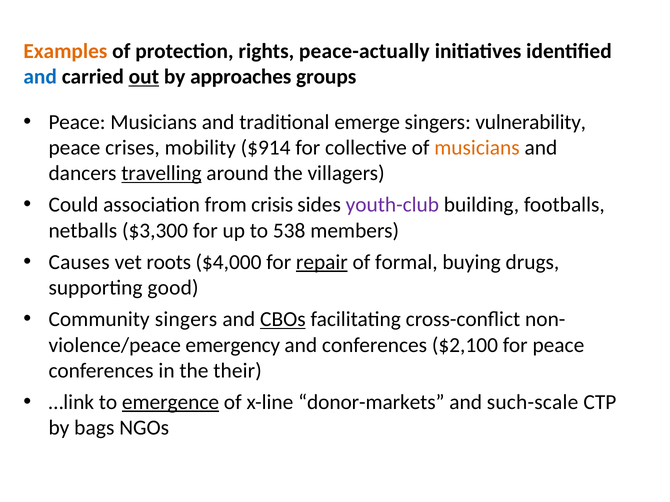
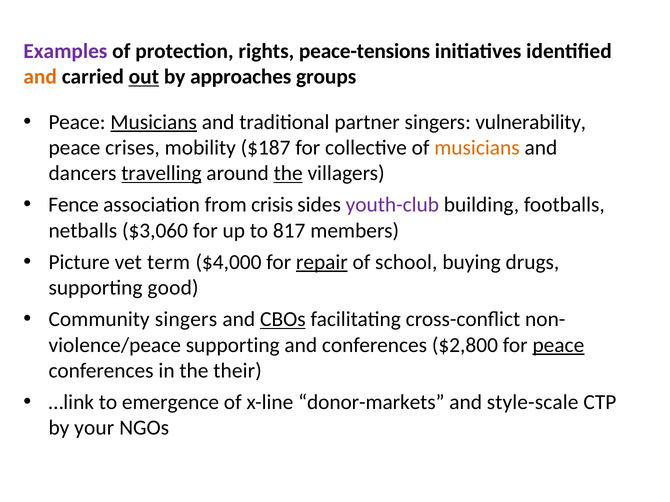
Examples colour: orange -> purple
peace-actually: peace-actually -> peace-tensions
and at (40, 77) colour: blue -> orange
Musicians at (154, 122) underline: none -> present
emerge: emerge -> partner
$914: $914 -> $187
the at (288, 173) underline: none -> present
Could: Could -> Fence
$3,300: $3,300 -> $3,060
538: 538 -> 817
Causes: Causes -> Picture
roots: roots -> term
formal: formal -> school
emergency at (233, 345): emergency -> supporting
$2,100: $2,100 -> $2,800
peace at (558, 345) underline: none -> present
emergence underline: present -> none
such-scale: such-scale -> style-scale
bags: bags -> your
